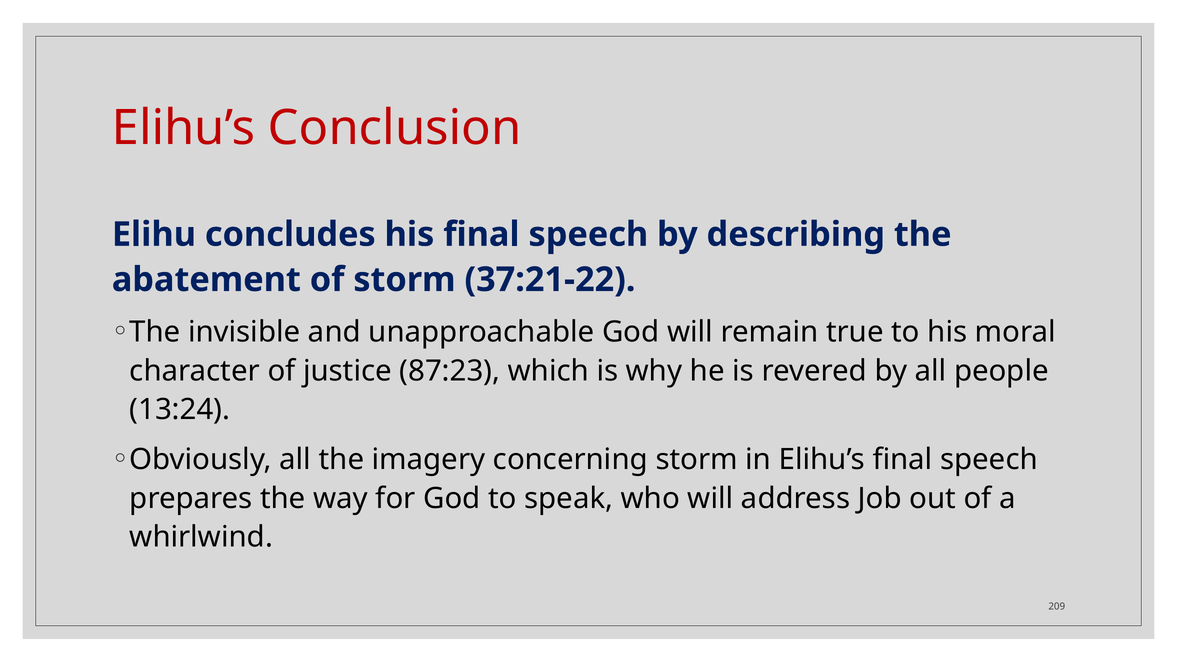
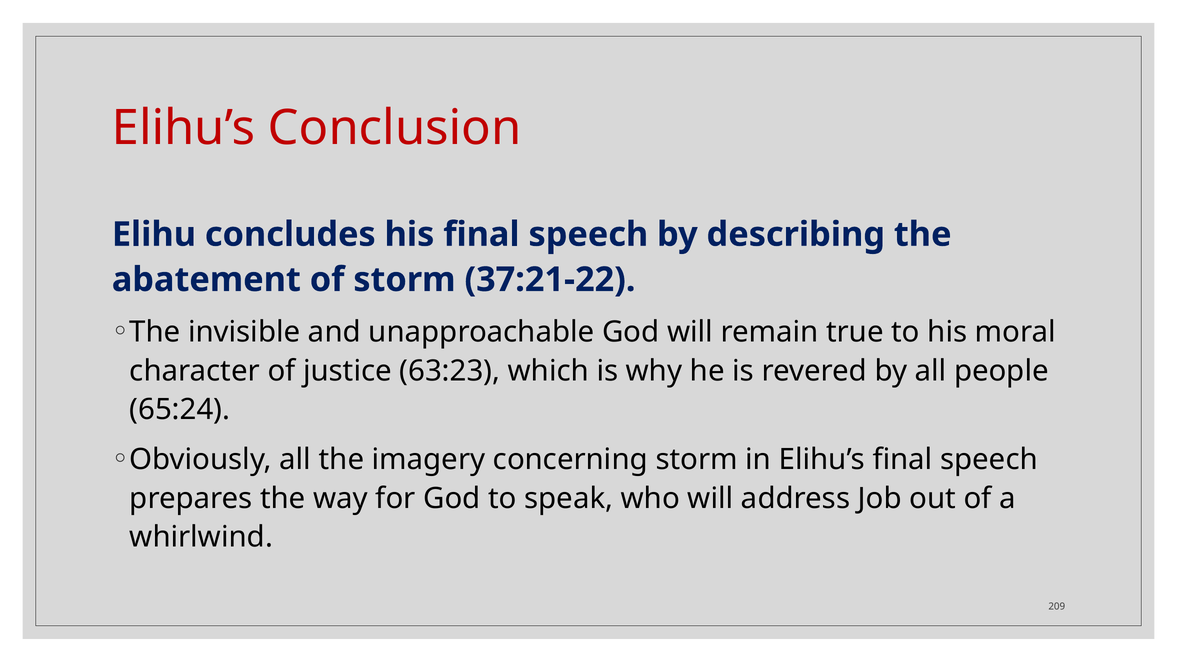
87:23: 87:23 -> 63:23
13:24: 13:24 -> 65:24
